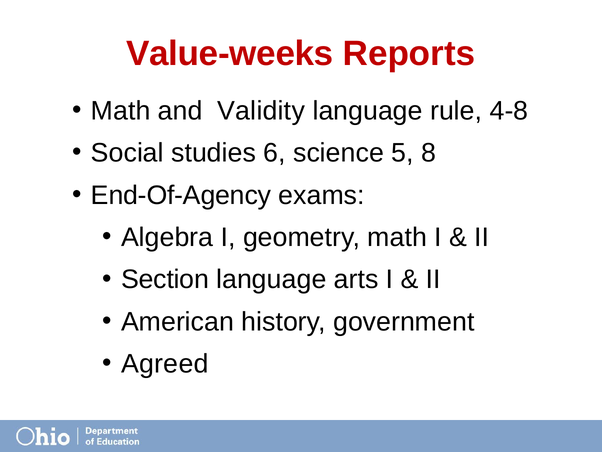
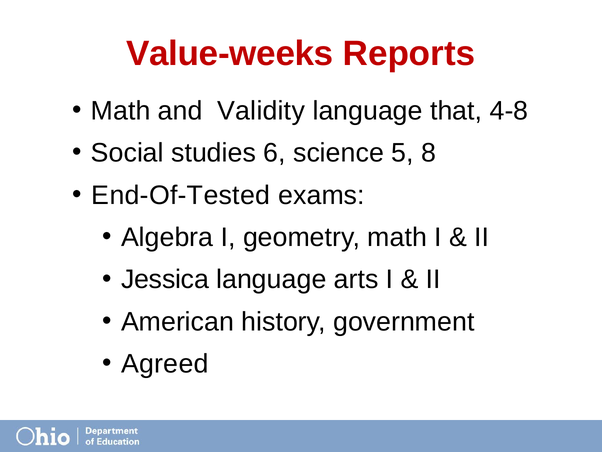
rule: rule -> that
End-Of-Agency: End-Of-Agency -> End-Of-Tested
Section: Section -> Jessica
